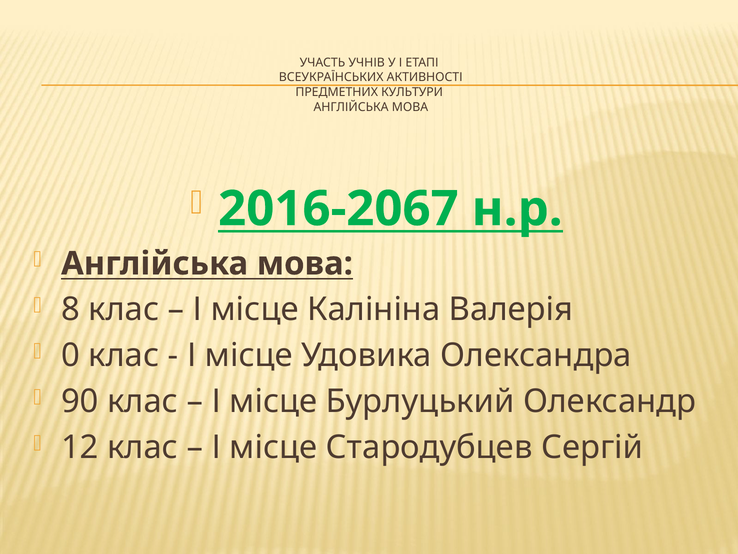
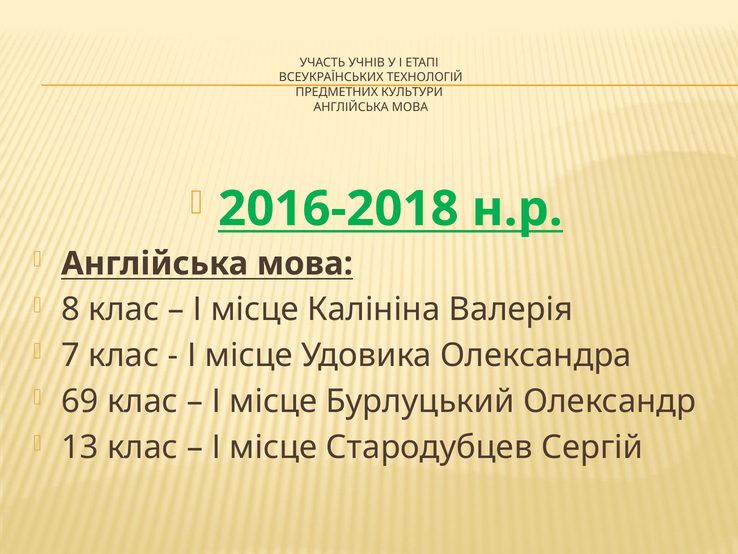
АКТИВНОСТІ: АКТИВНОСТІ -> ТЕХНОЛОГІЙ
2016-2067: 2016-2067 -> 2016-2018
0: 0 -> 7
90: 90 -> 69
12: 12 -> 13
